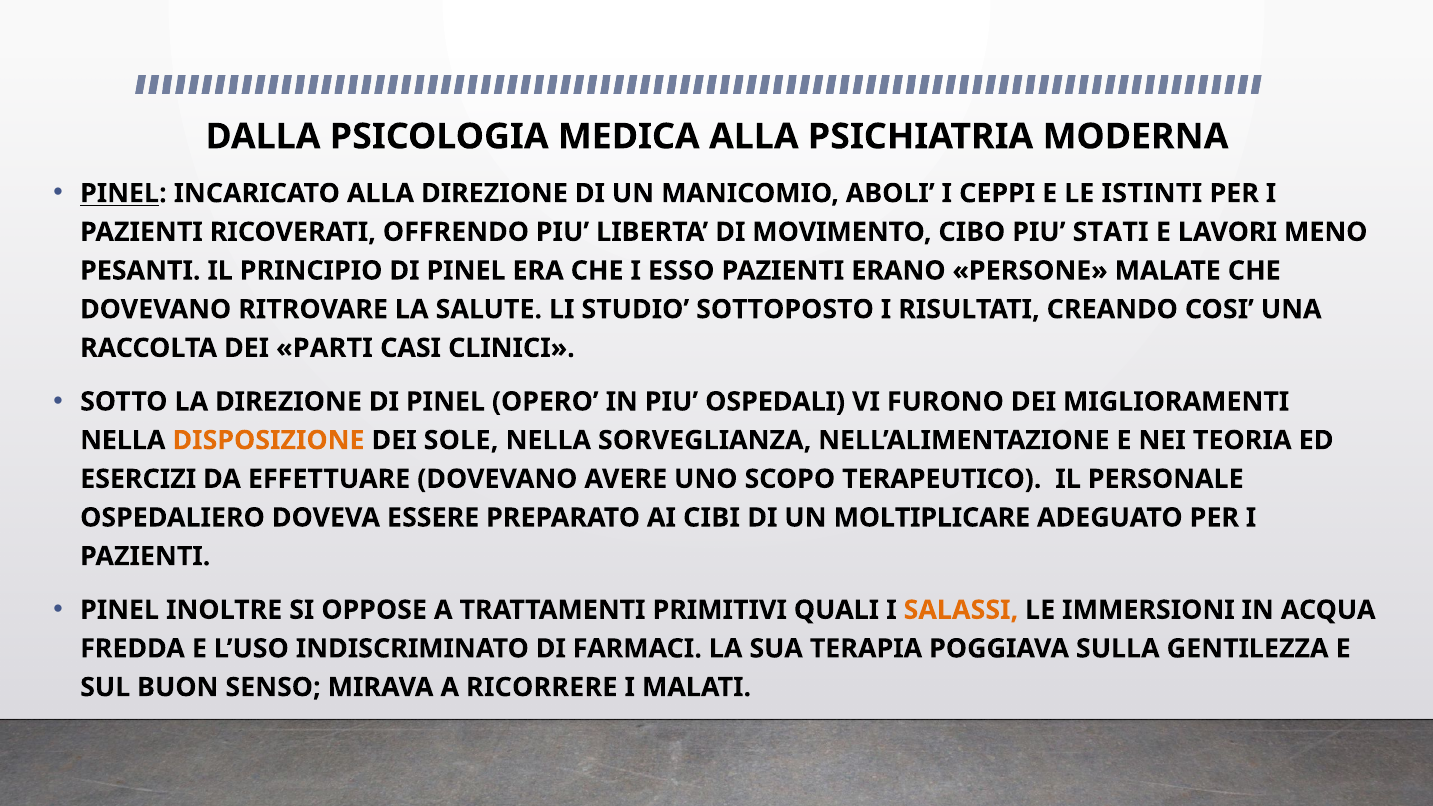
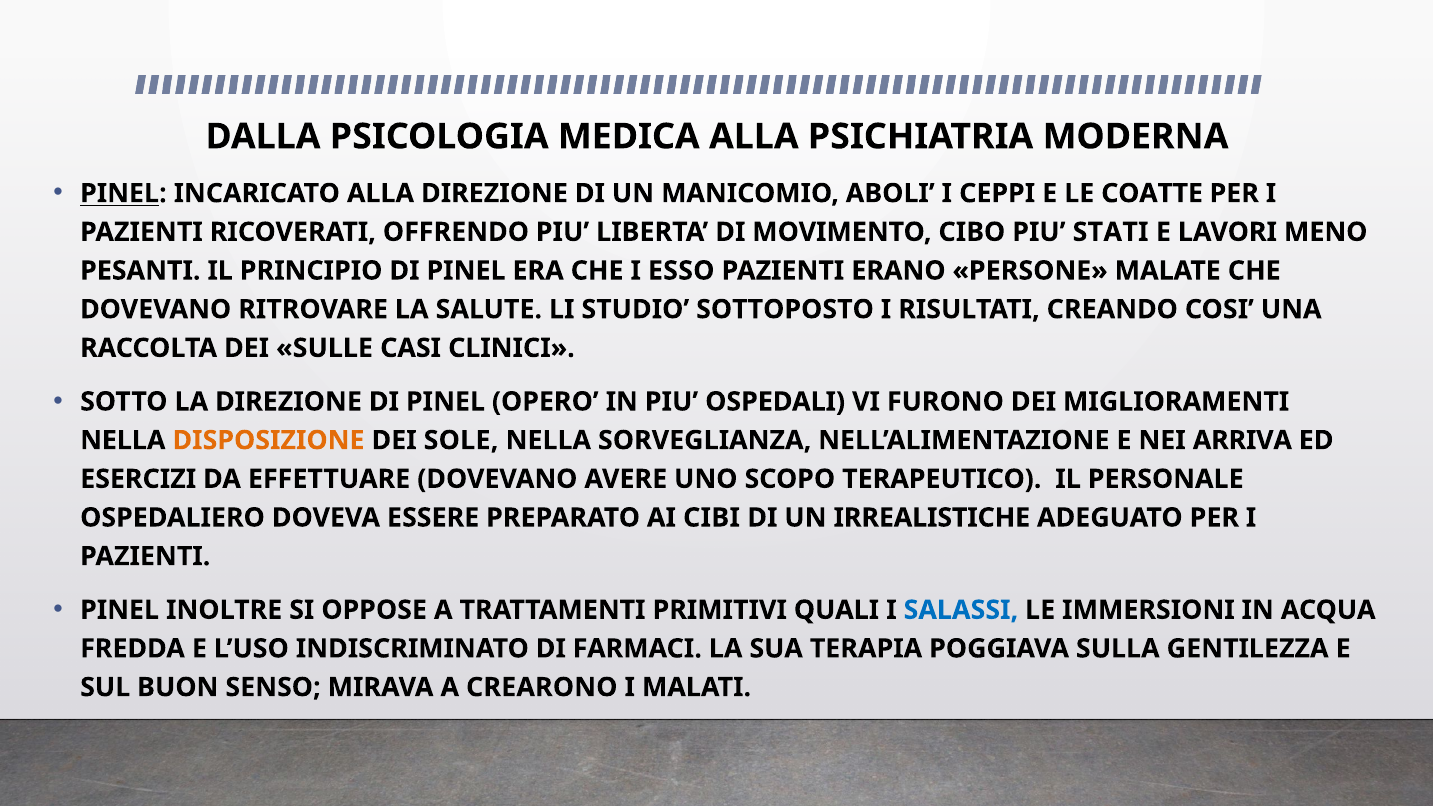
ISTINTI: ISTINTI -> COATTE
PARTI: PARTI -> SULLE
TEORIA: TEORIA -> ARRIVA
MOLTIPLICARE: MOLTIPLICARE -> IRREALISTICHE
SALASSI colour: orange -> blue
RICORRERE: RICORRERE -> CREARONO
